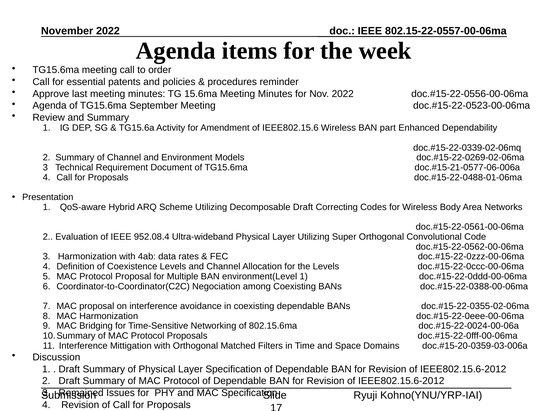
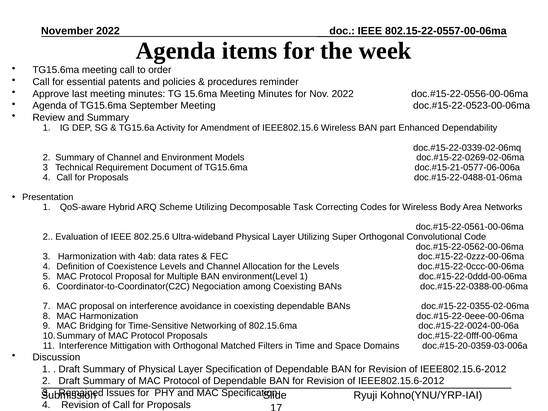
Decomposable Draft: Draft -> Task
952.08.4: 952.08.4 -> 802.25.6
